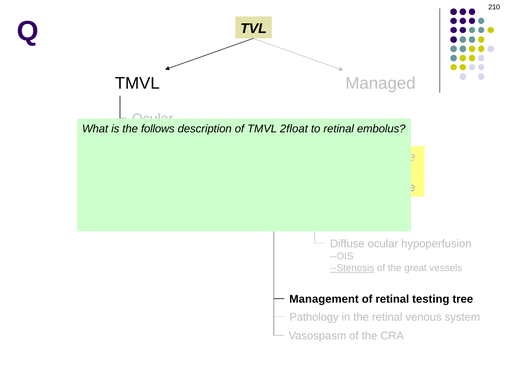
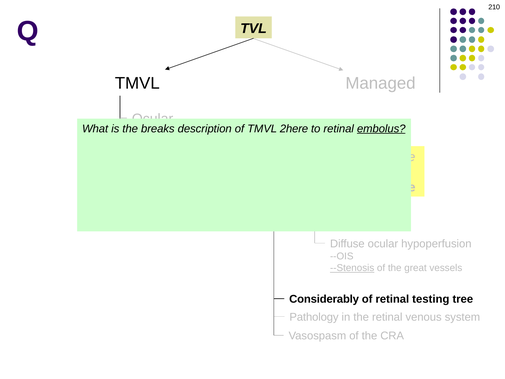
follows: follows -> breaks
2float: 2float -> 2here
embolus underline: none -> present
Management: Management -> Considerably
